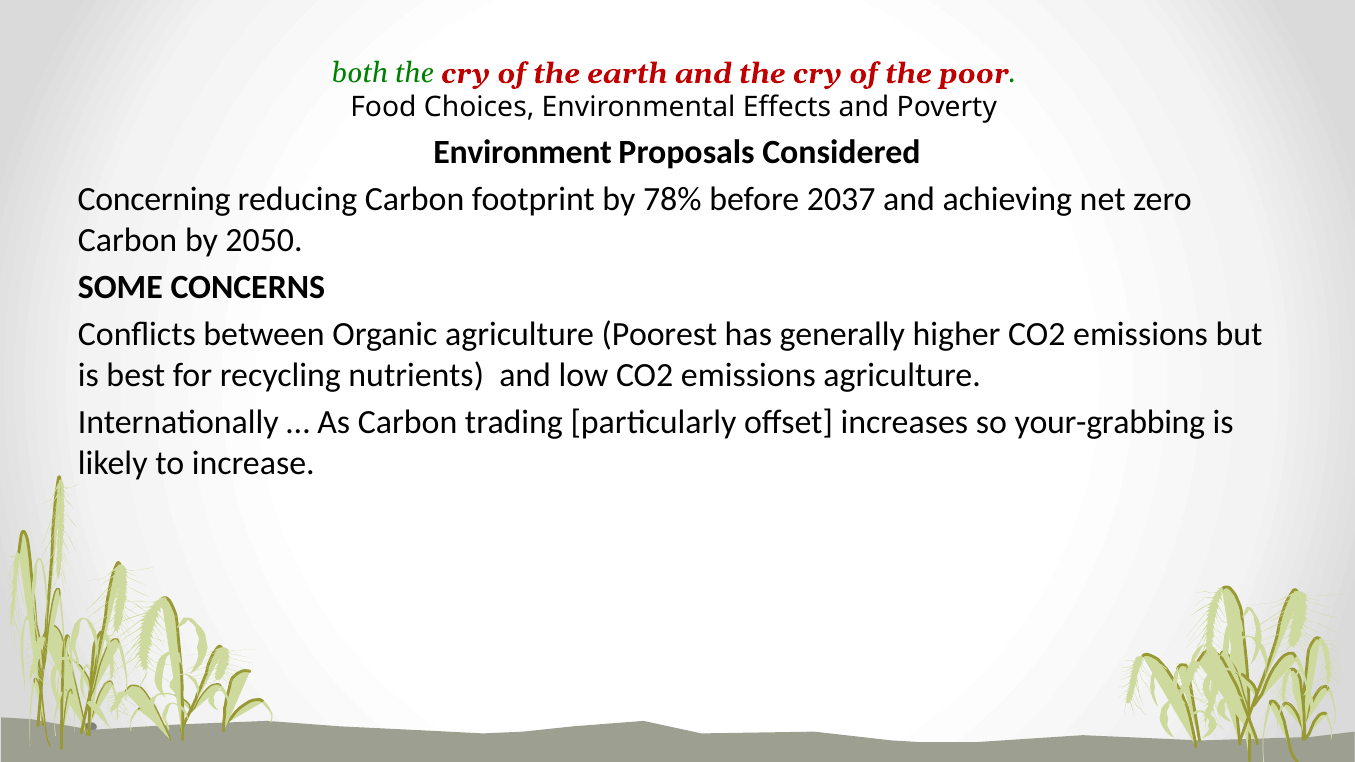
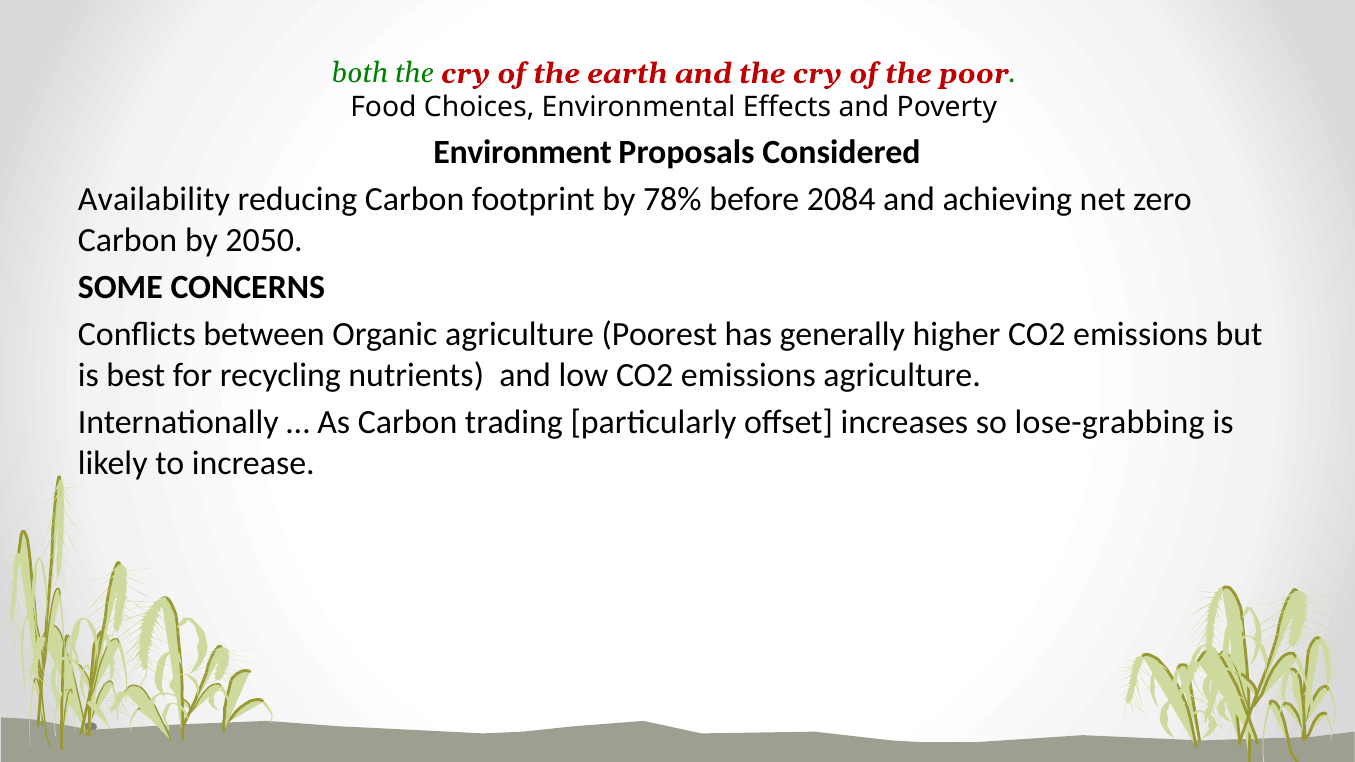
Concerning: Concerning -> Availability
2037: 2037 -> 2084
your-grabbing: your-grabbing -> lose-grabbing
